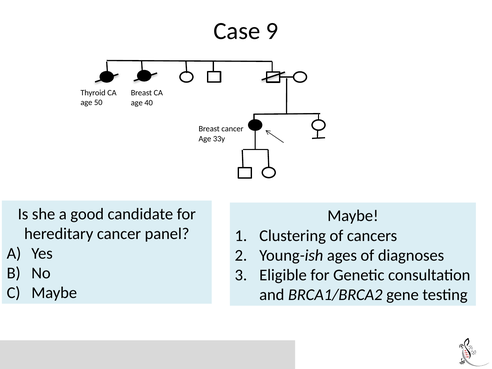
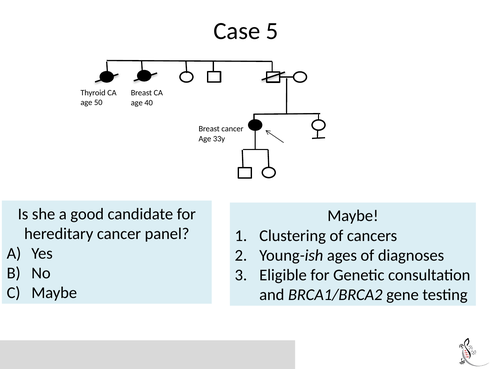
9: 9 -> 5
